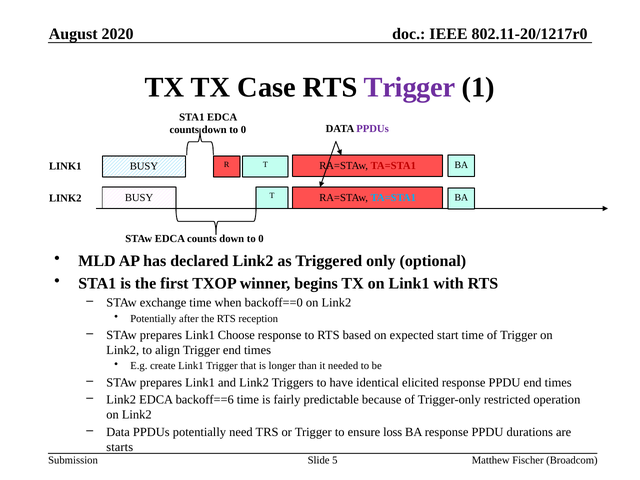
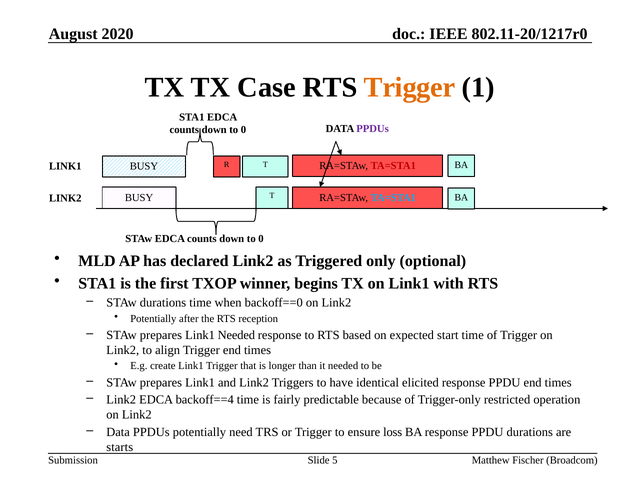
Trigger at (410, 87) colour: purple -> orange
STAw exchange: exchange -> durations
Link1 Choose: Choose -> Needed
backoff==6: backoff==6 -> backoff==4
